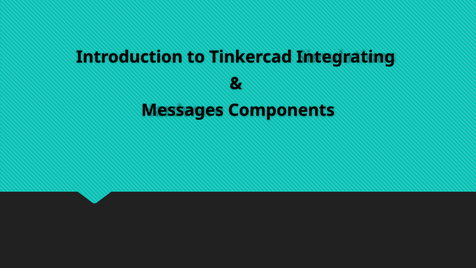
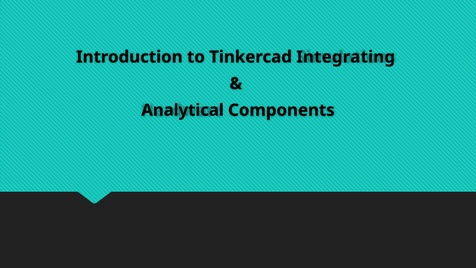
Messages: Messages -> Analytical
